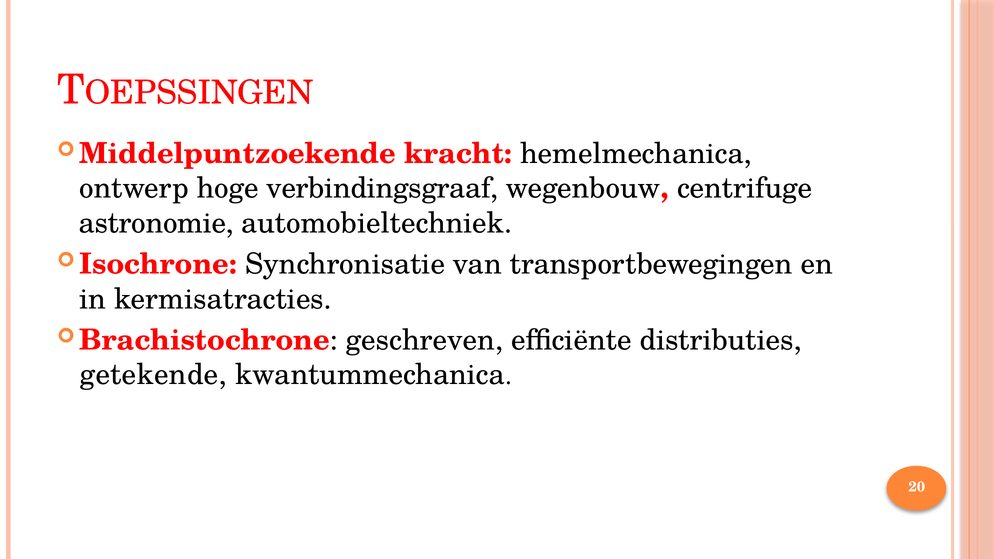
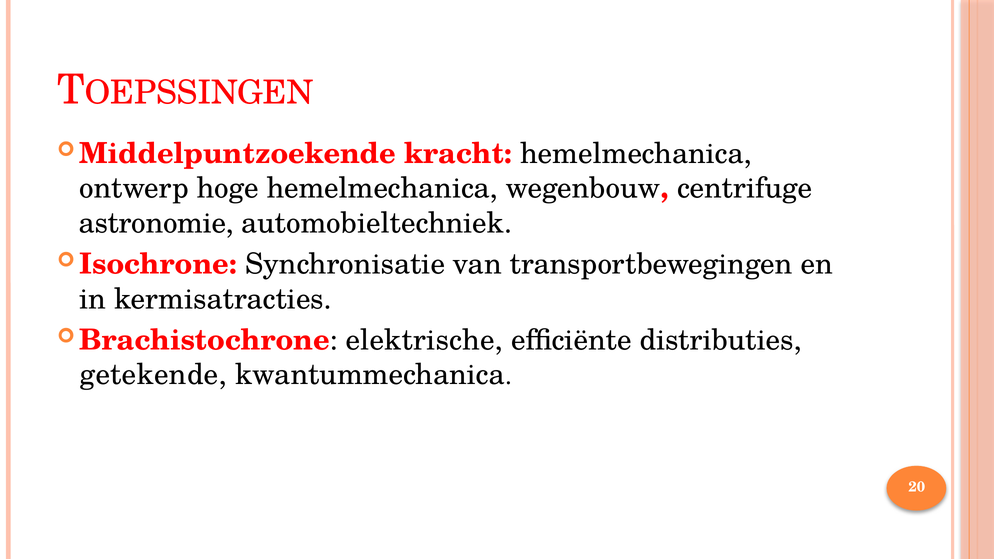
hoge verbindingsgraaf: verbindingsgraaf -> hemelmechanica
geschreven: geschreven -> elektrische
